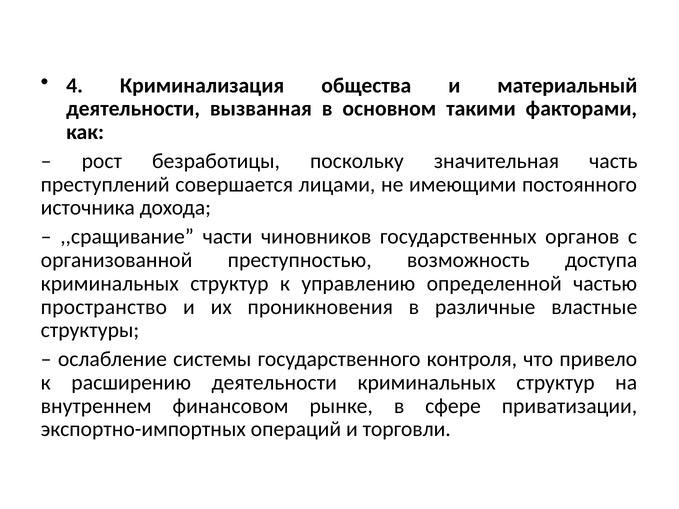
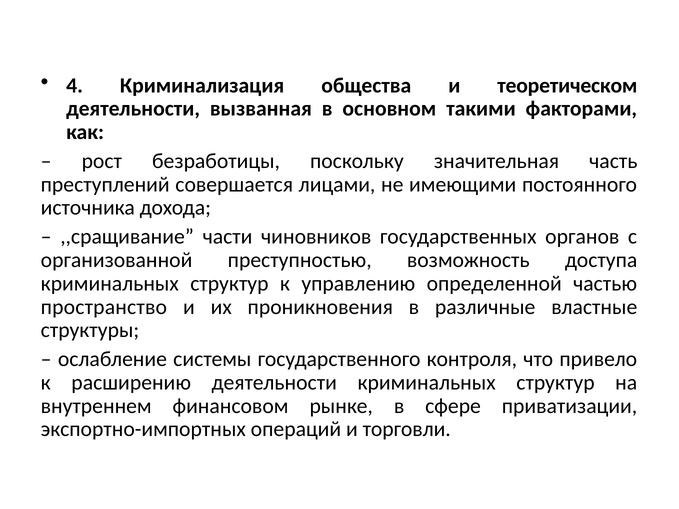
материальный: материальный -> теоретическом
